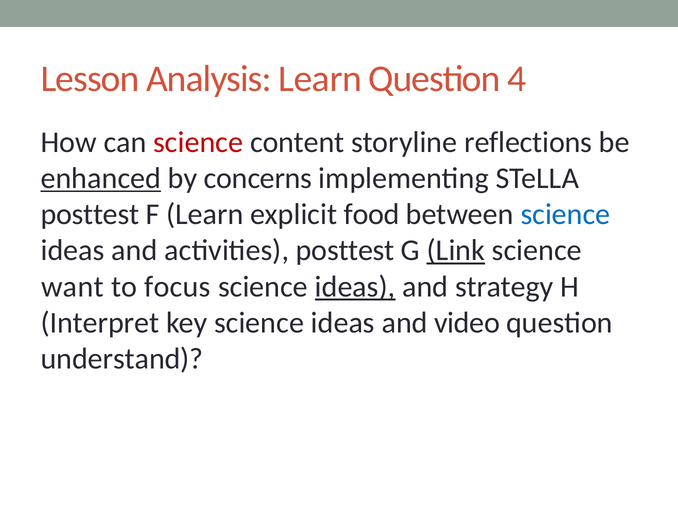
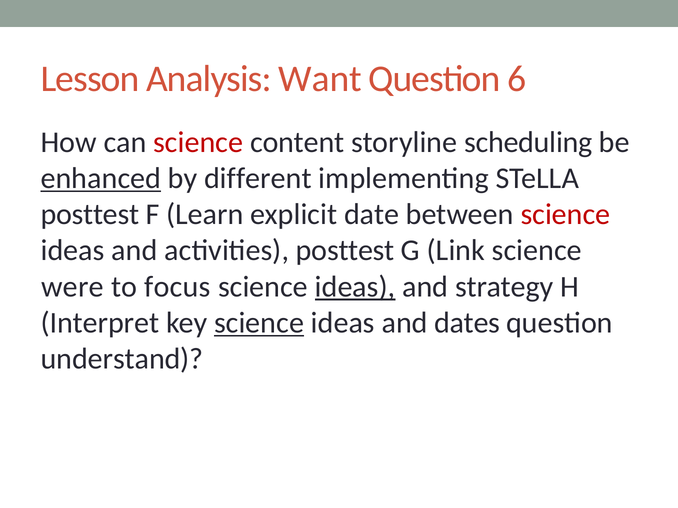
Analysis Learn: Learn -> Want
4: 4 -> 6
reflections: reflections -> scheduling
concerns: concerns -> different
food: food -> date
science at (565, 215) colour: blue -> red
Link underline: present -> none
want: want -> were
science at (259, 323) underline: none -> present
video: video -> dates
